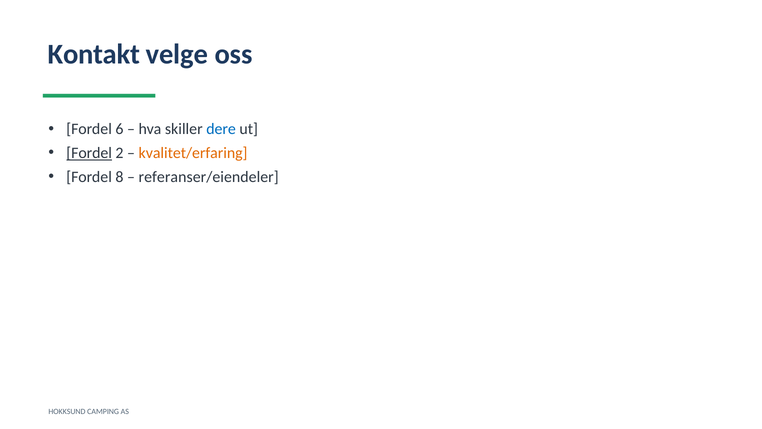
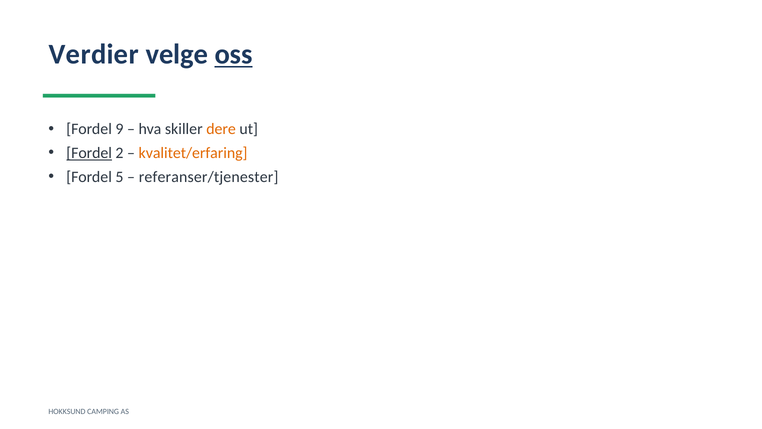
Kontakt: Kontakt -> Verdier
oss underline: none -> present
6: 6 -> 9
dere colour: blue -> orange
8: 8 -> 5
referanser/eiendeler: referanser/eiendeler -> referanser/tjenester
